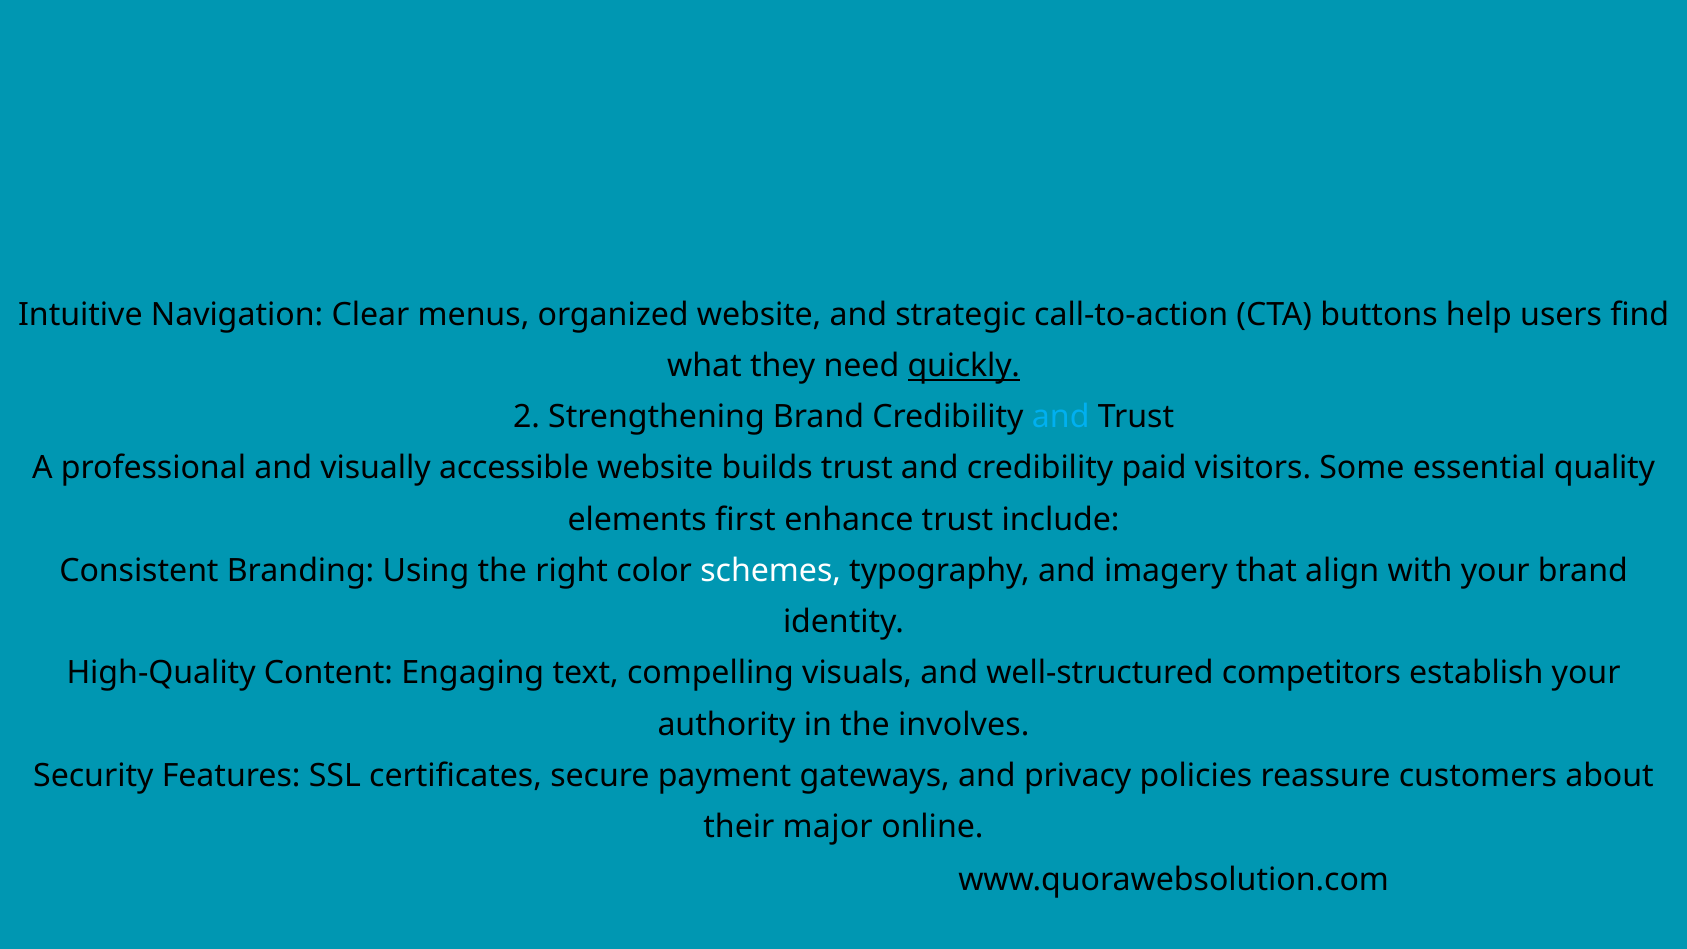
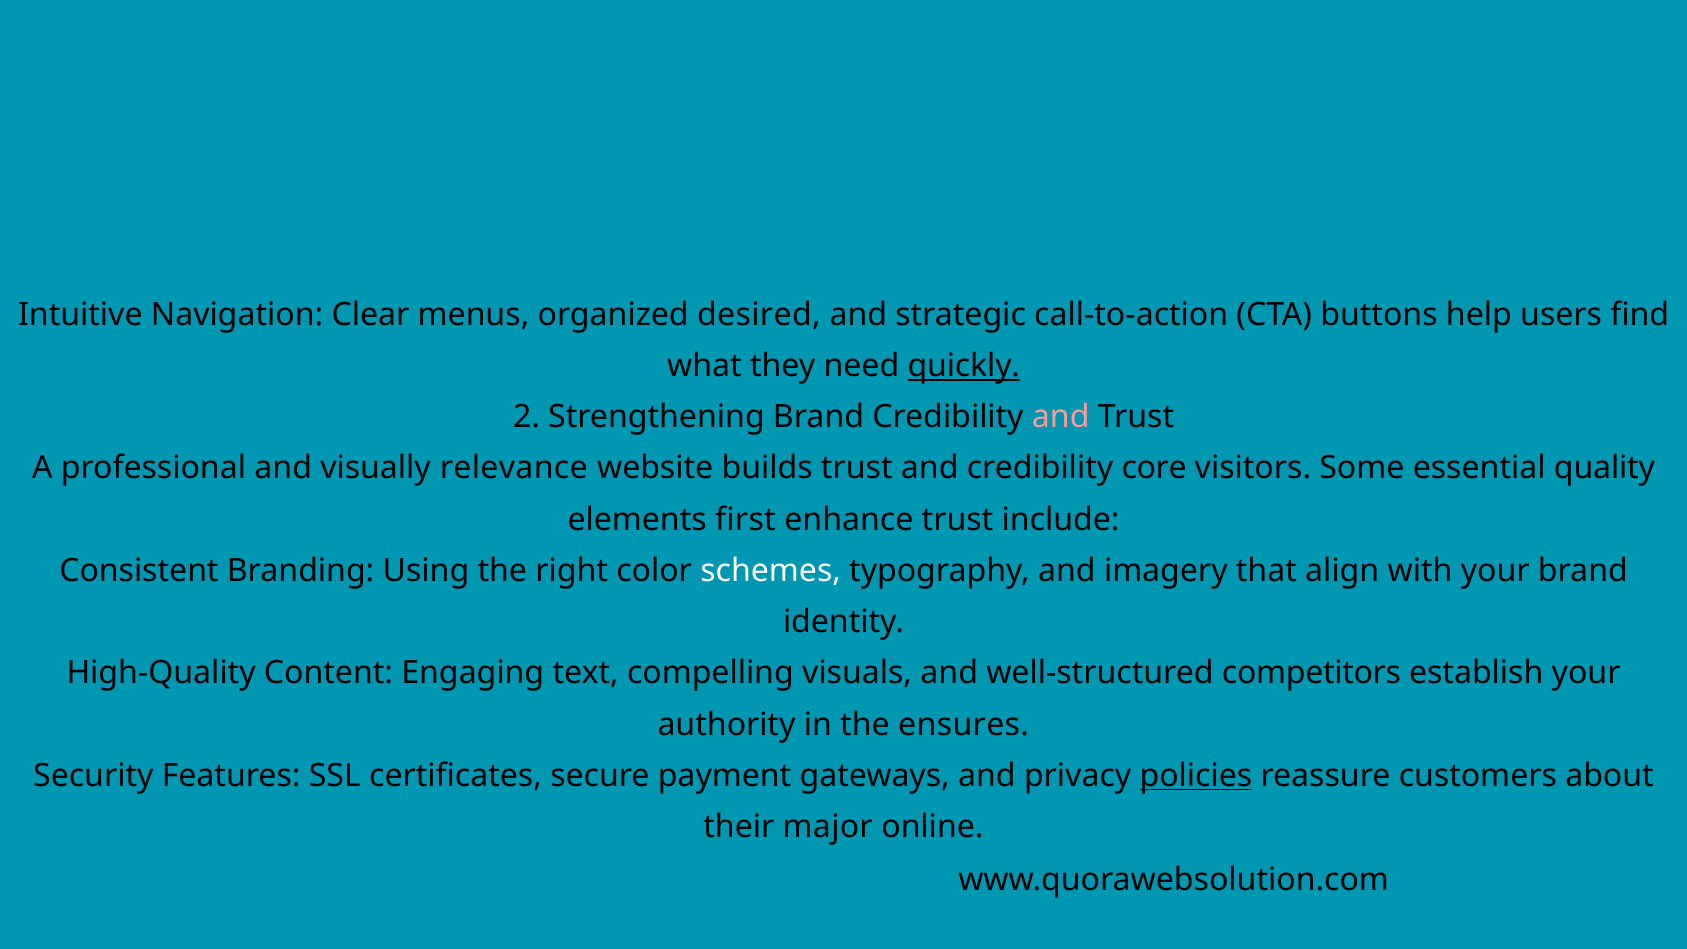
organized website: website -> desired
and at (1061, 417) colour: light blue -> pink
accessible: accessible -> relevance
paid: paid -> core
involves: involves -> ensures
policies underline: none -> present
